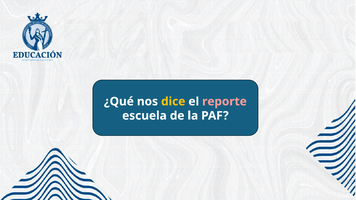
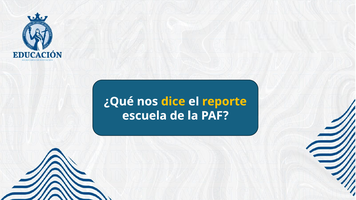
reporte colour: pink -> yellow
